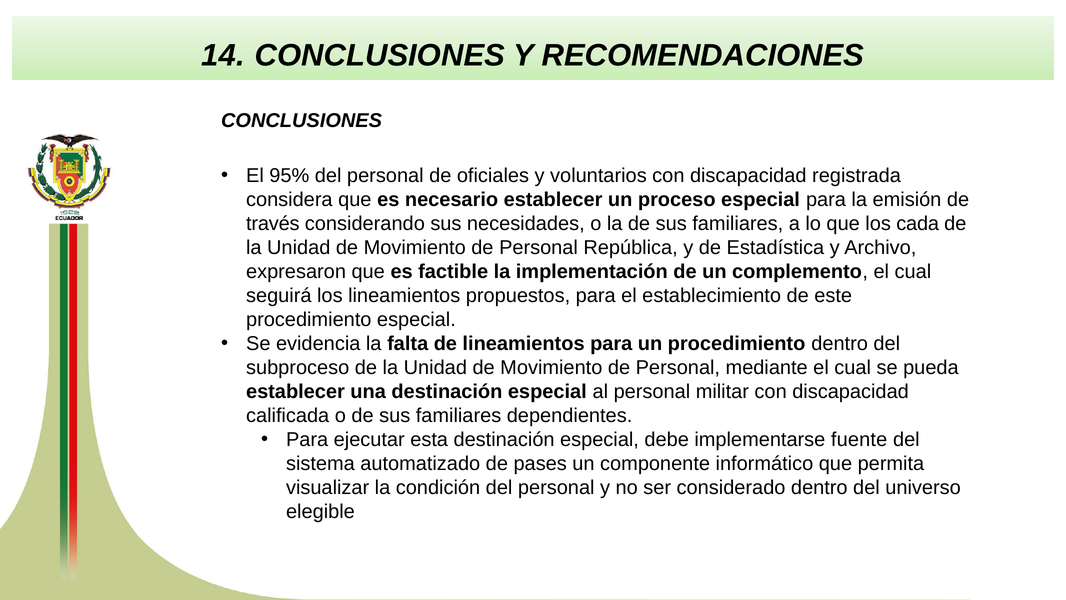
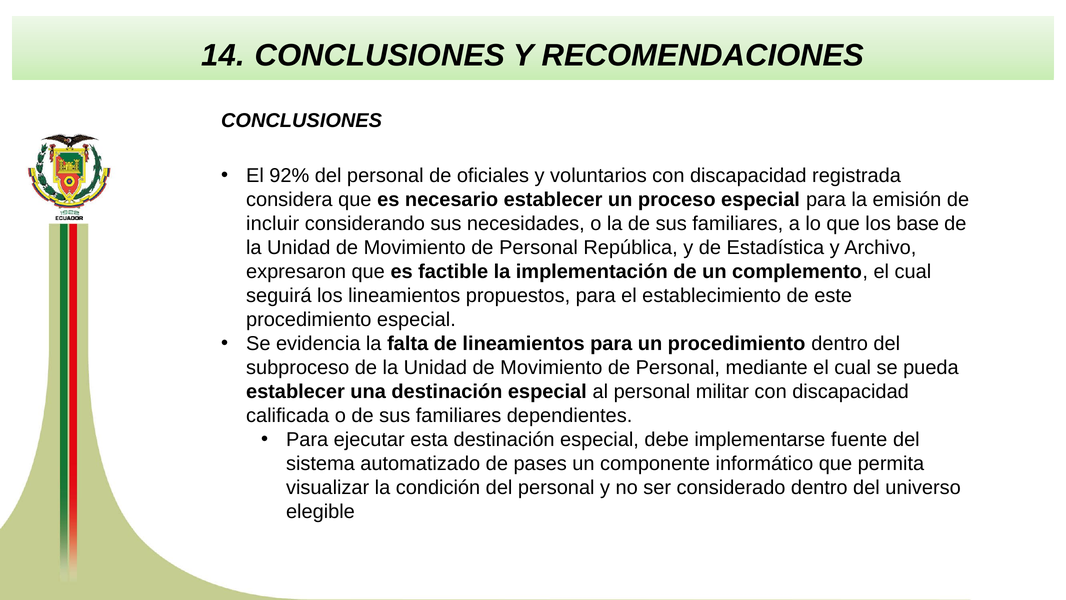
95%: 95% -> 92%
través: través -> incluir
cada: cada -> base
